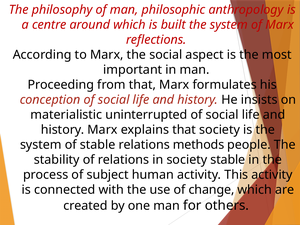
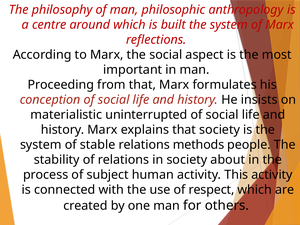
society stable: stable -> about
change: change -> respect
